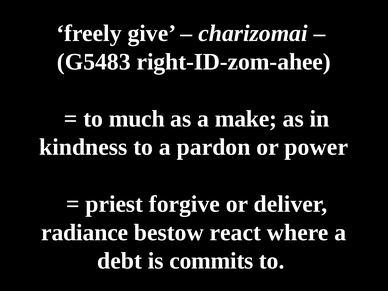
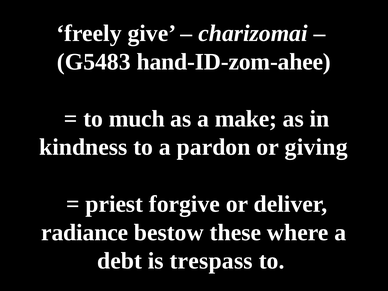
right-ID-zom-ahee: right-ID-zom-ahee -> hand-ID-zom-ahee
power: power -> giving
react: react -> these
commits: commits -> trespass
